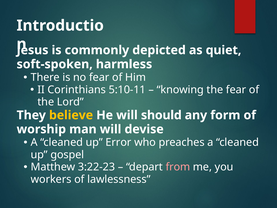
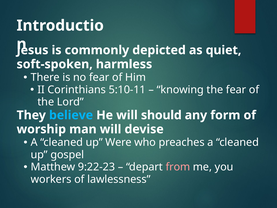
believe colour: yellow -> light blue
Error: Error -> Were
3:22-23: 3:22-23 -> 9:22-23
